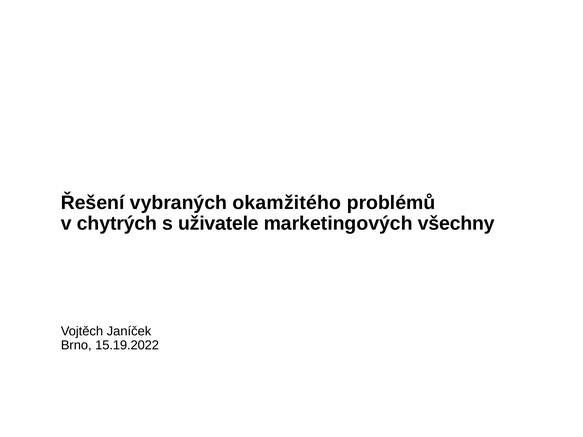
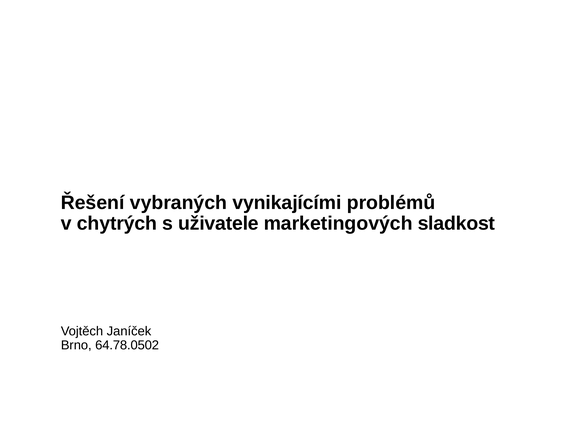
okamžitého: okamžitého -> vynikajícími
všechny: všechny -> sladkost
15.19.2022: 15.19.2022 -> 64.78.0502
